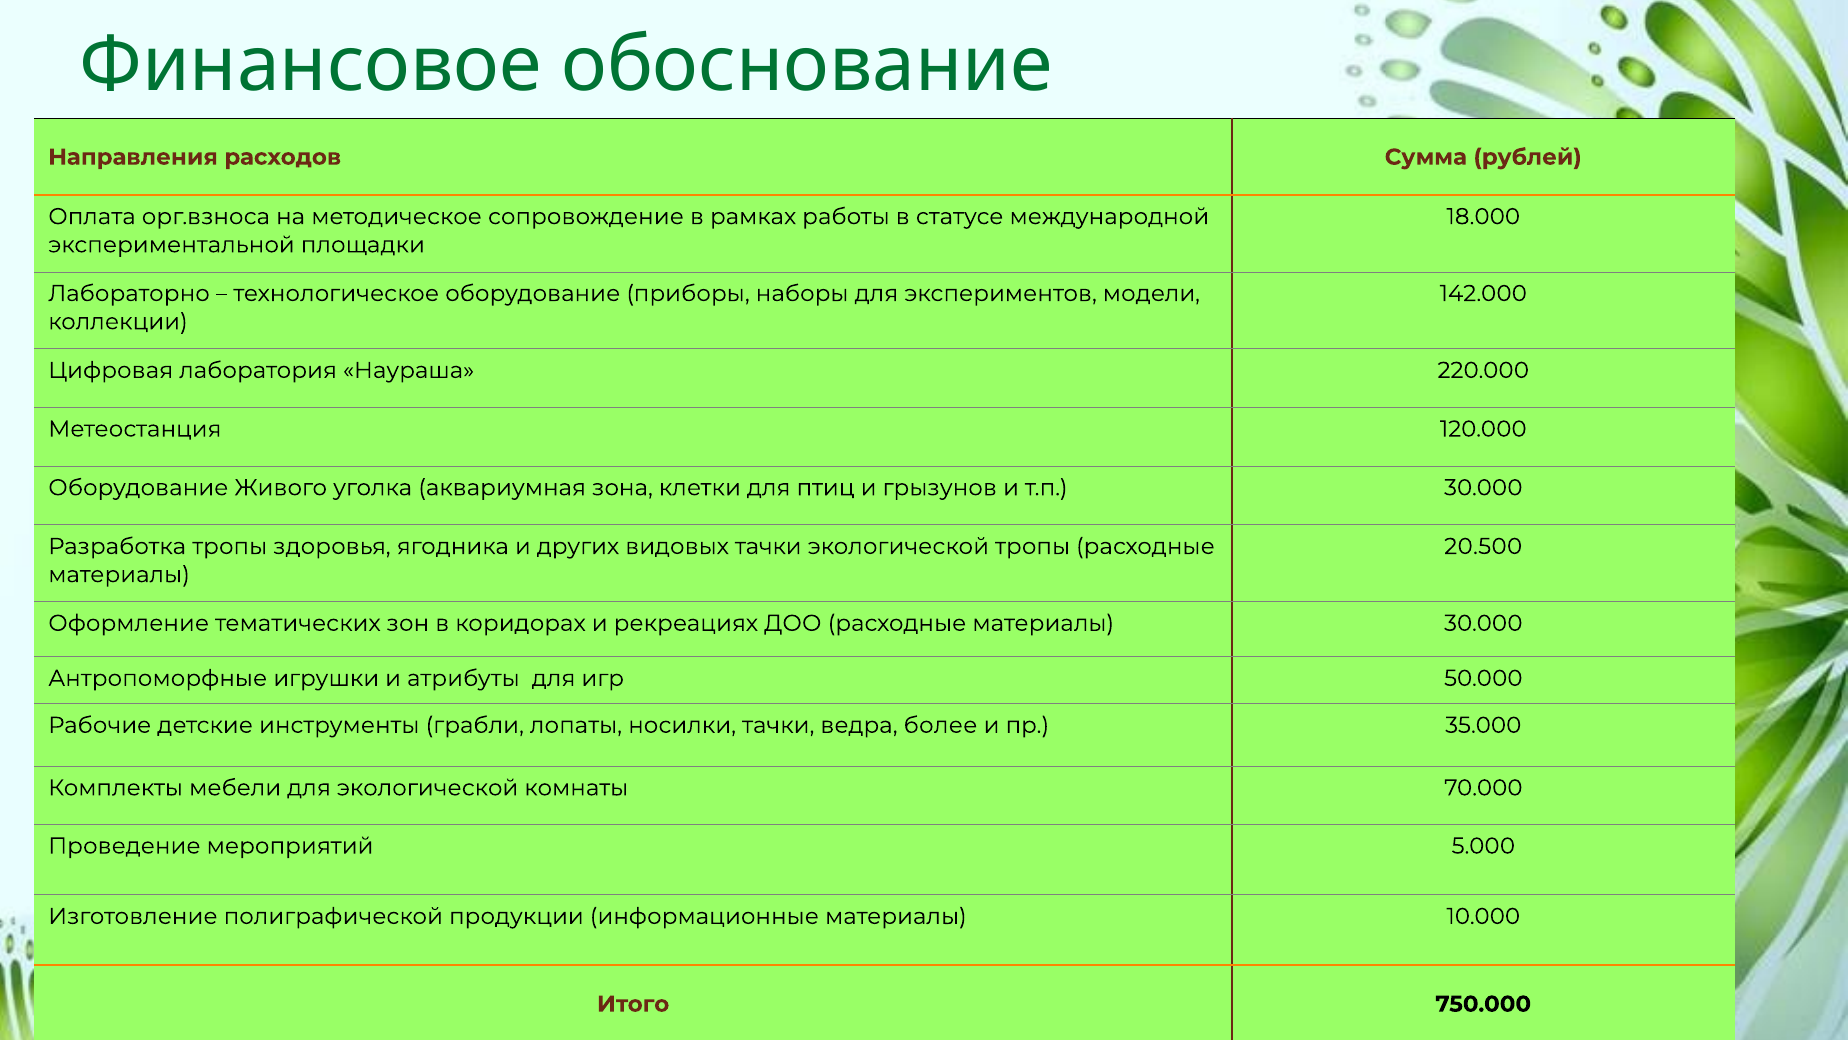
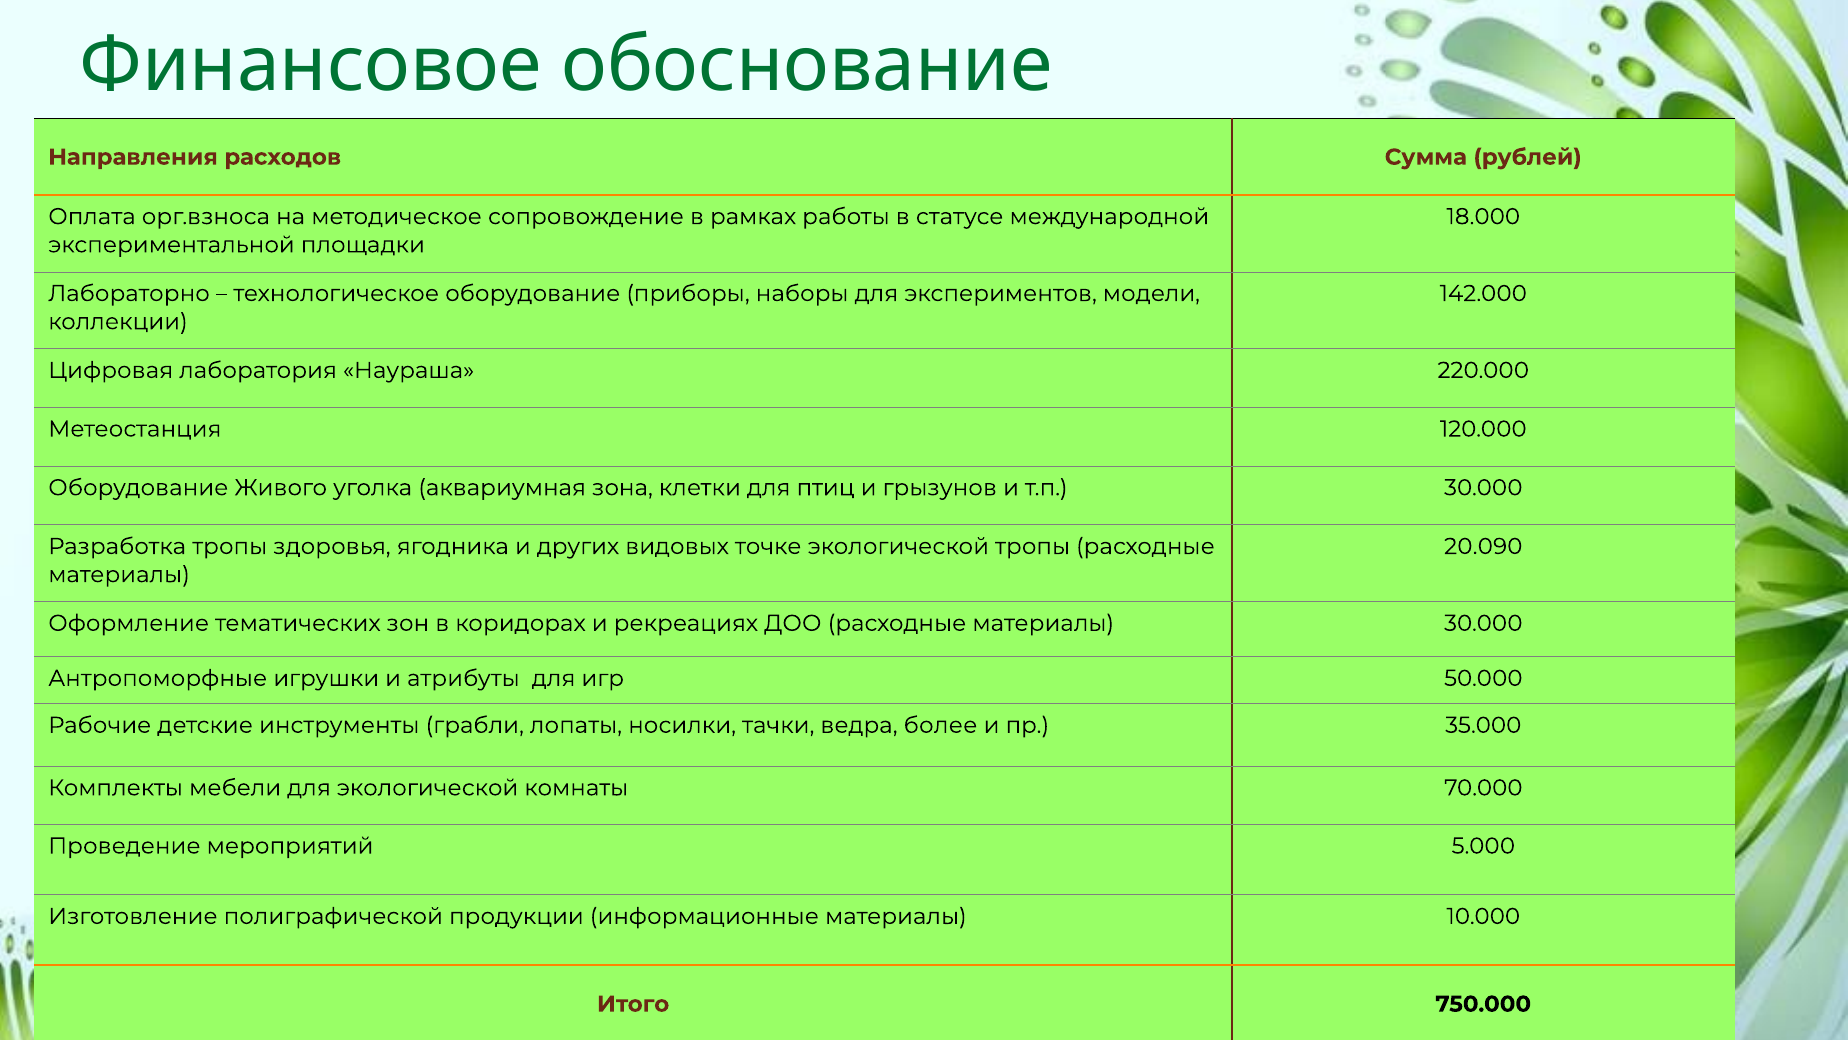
видовых тачки: тачки -> точке
20.500: 20.500 -> 20.090
